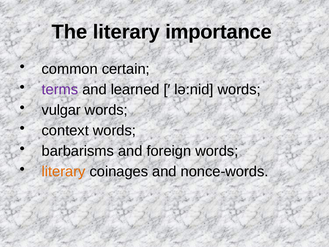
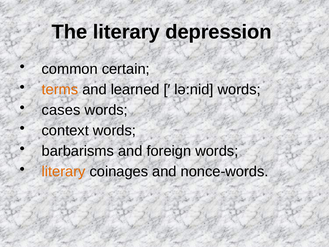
importance: importance -> depression
terms colour: purple -> orange
vulgar: vulgar -> cases
